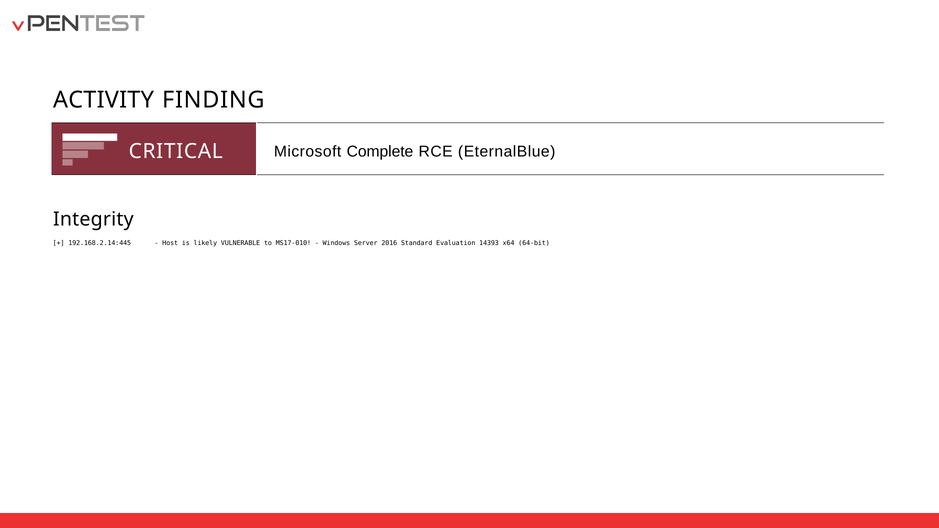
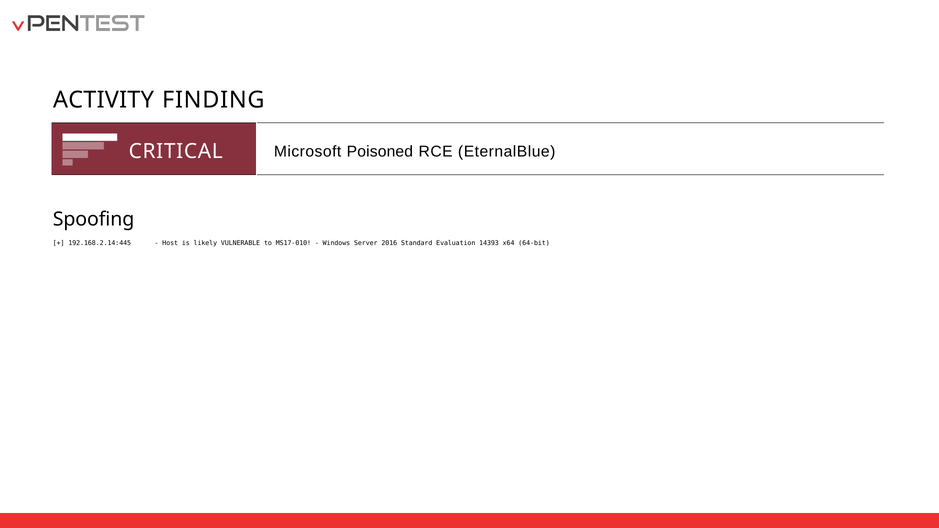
Complete: Complete -> Poisoned
Integrity: Integrity -> Spoofing
